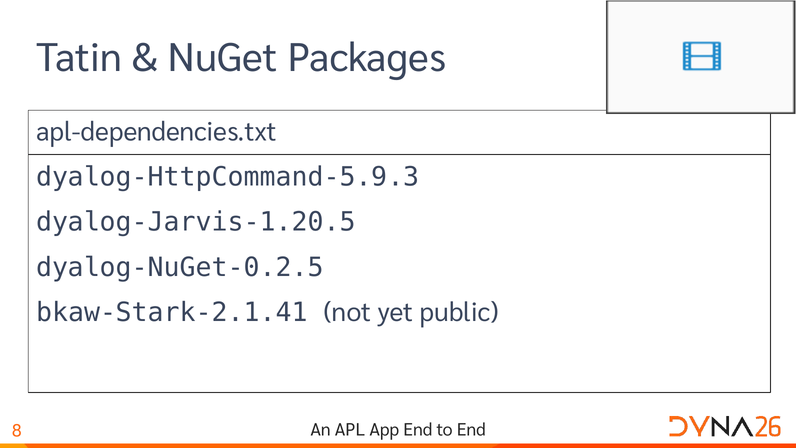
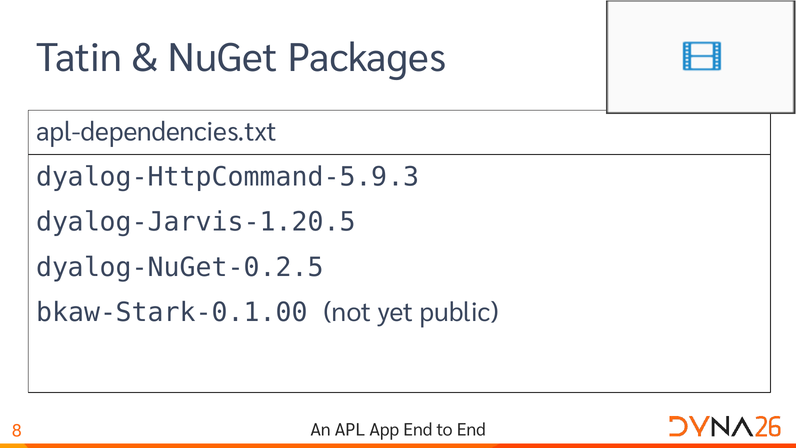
bkaw-Stark-2.1.41: bkaw-Stark-2.1.41 -> bkaw-Stark-0.1.00
